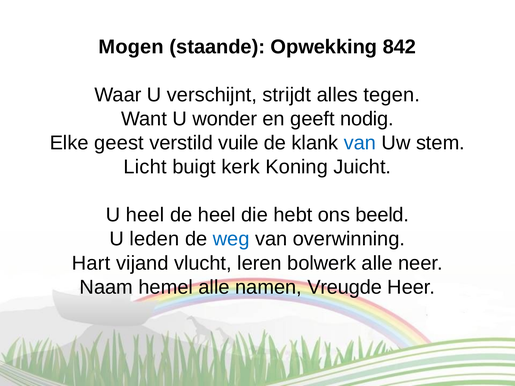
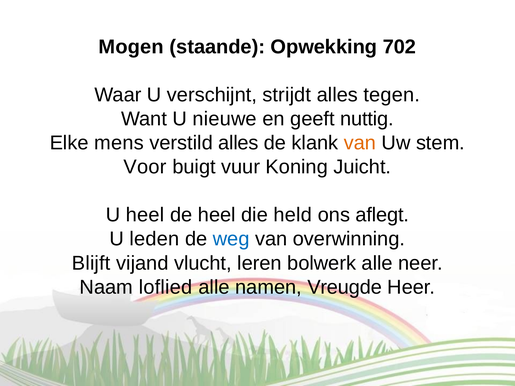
842: 842 -> 702
wonder: wonder -> nieuwe
nodig: nodig -> nuttig
geest: geest -> mens
verstild vuile: vuile -> alles
van at (360, 143) colour: blue -> orange
Licht: Licht -> Voor
kerk: kerk -> vuur
hebt: hebt -> held
beeld: beeld -> aflegt
Hart: Hart -> Blijft
hemel: hemel -> loflied
